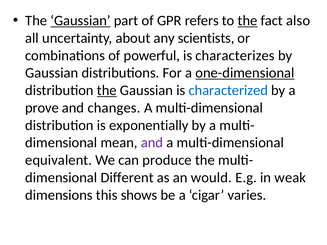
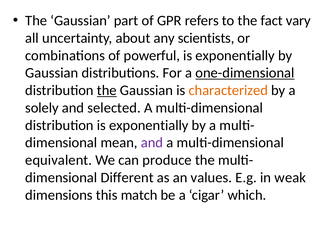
Gaussian at (80, 21) underline: present -> none
the at (248, 21) underline: present -> none
also: also -> vary
characterizes at (235, 56): characterizes -> exponentially
characterized colour: blue -> orange
prove: prove -> solely
changes: changes -> selected
would: would -> values
shows: shows -> match
varies: varies -> which
